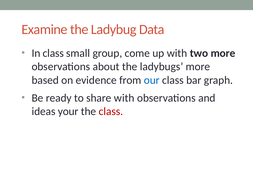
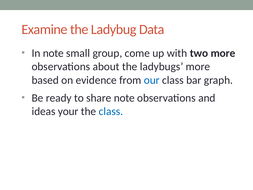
In class: class -> note
share with: with -> note
class at (111, 111) colour: red -> blue
